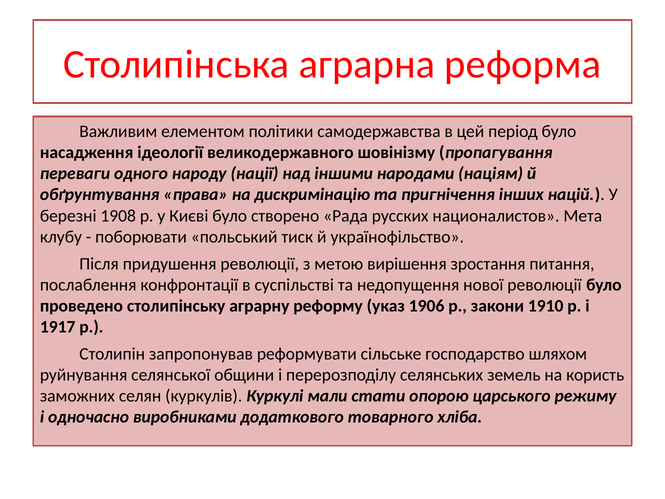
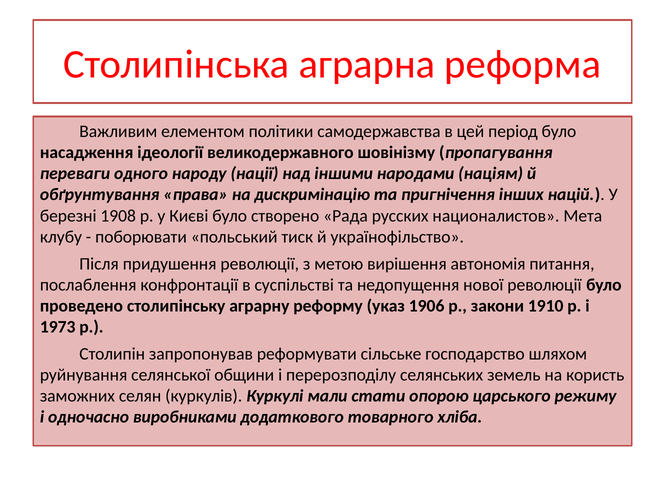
зростання: зростання -> автономія
1917: 1917 -> 1973
